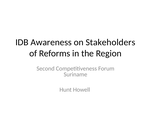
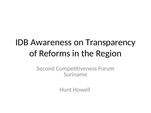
Stakeholders: Stakeholders -> Transparency
